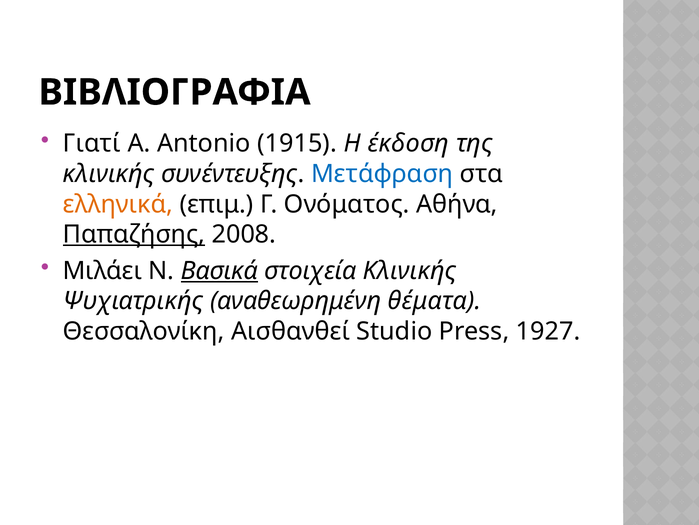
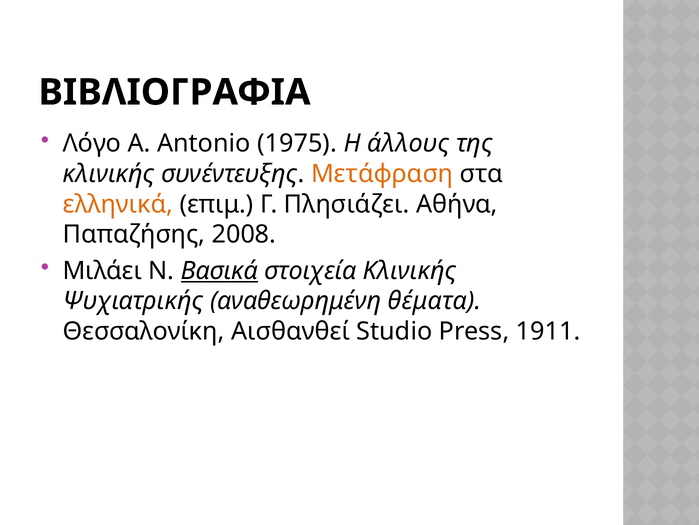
Γιατί: Γιατί -> Λόγο
1915: 1915 -> 1975
έκδοση: έκδοση -> άλλους
Μετάφραση colour: blue -> orange
Ονόματος: Ονόματος -> Πλησιάζει
Παπαζήσης underline: present -> none
1927: 1927 -> 1911
